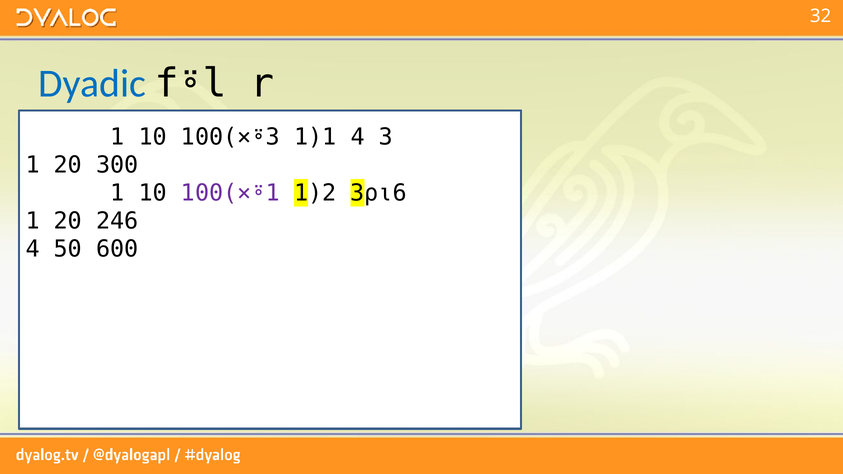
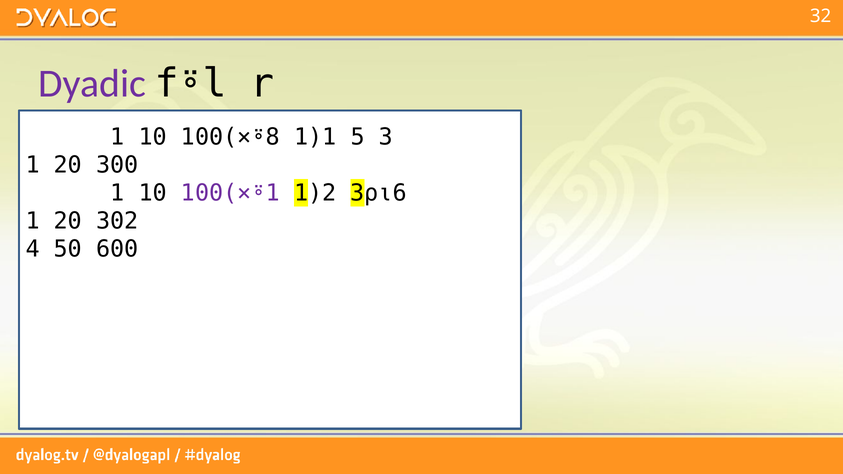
Dyadic colour: blue -> purple
100(×⍤3: 100(×⍤3 -> 100(×⍤8
1)1 4: 4 -> 5
246: 246 -> 302
